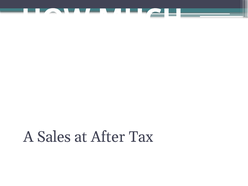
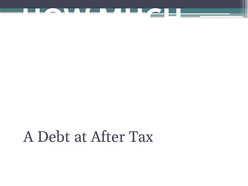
Sales: Sales -> Debt
